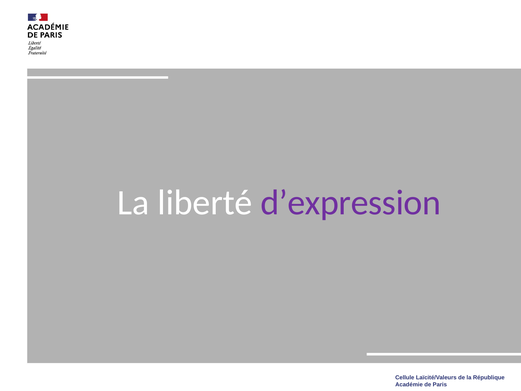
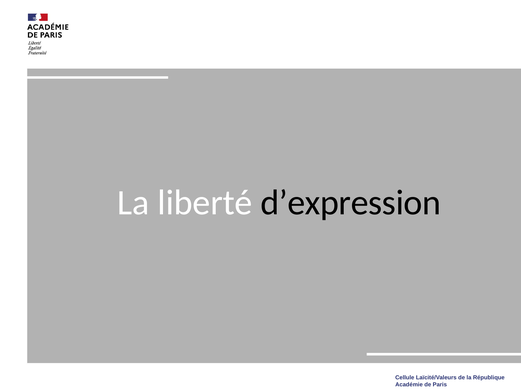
d’expression colour: purple -> black
